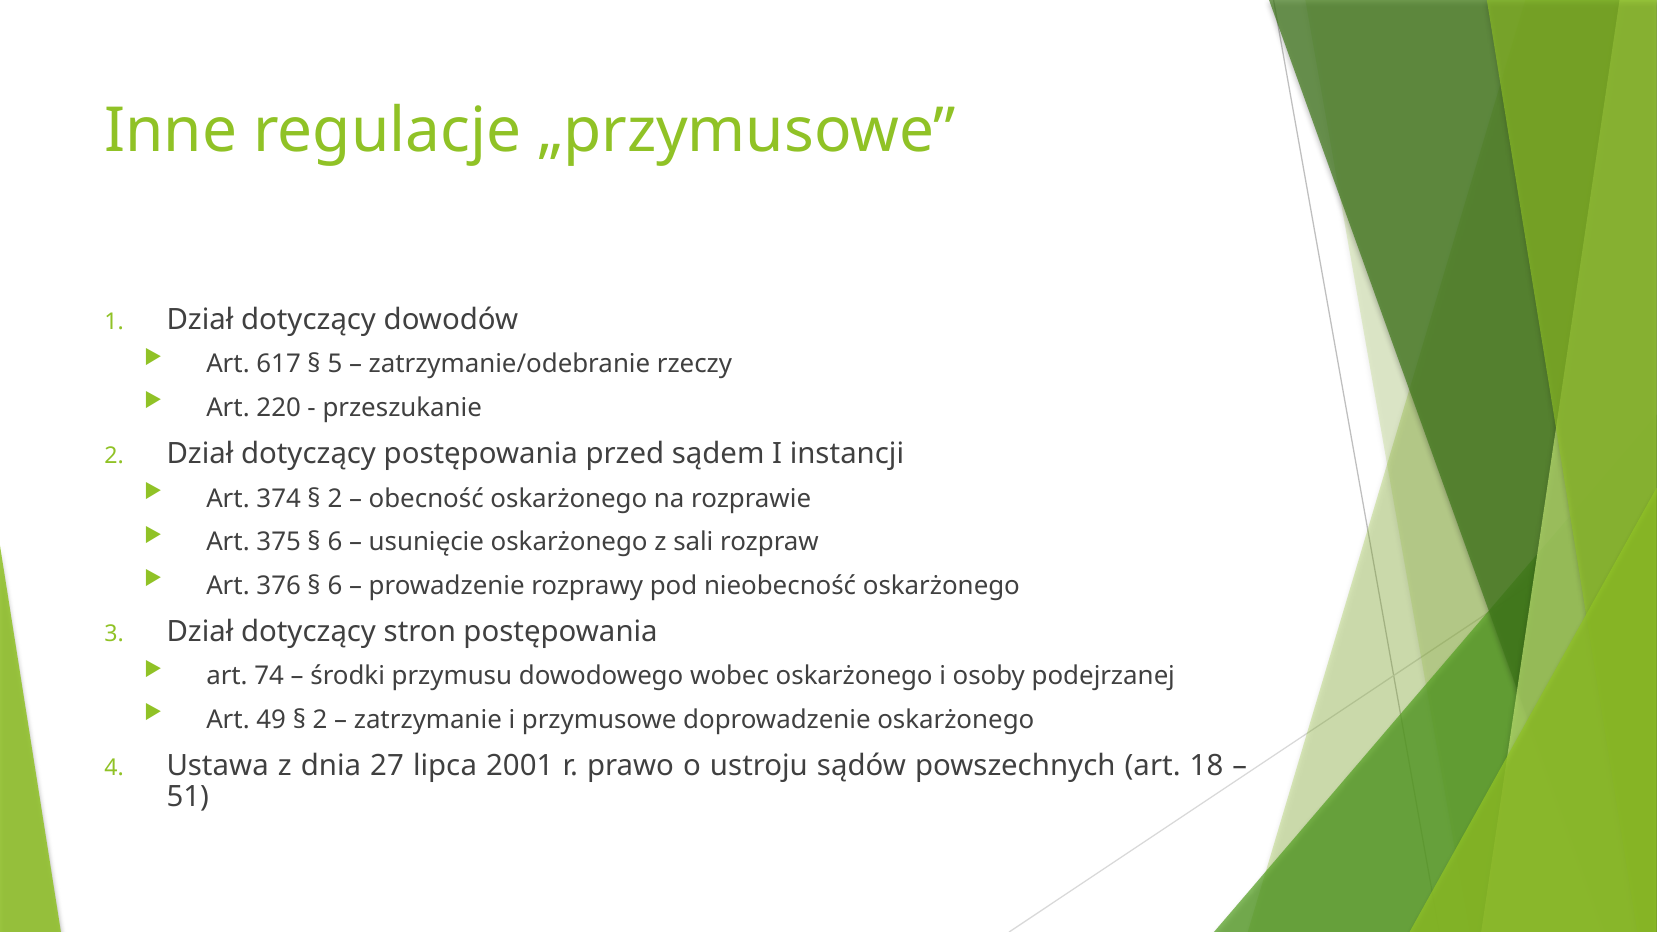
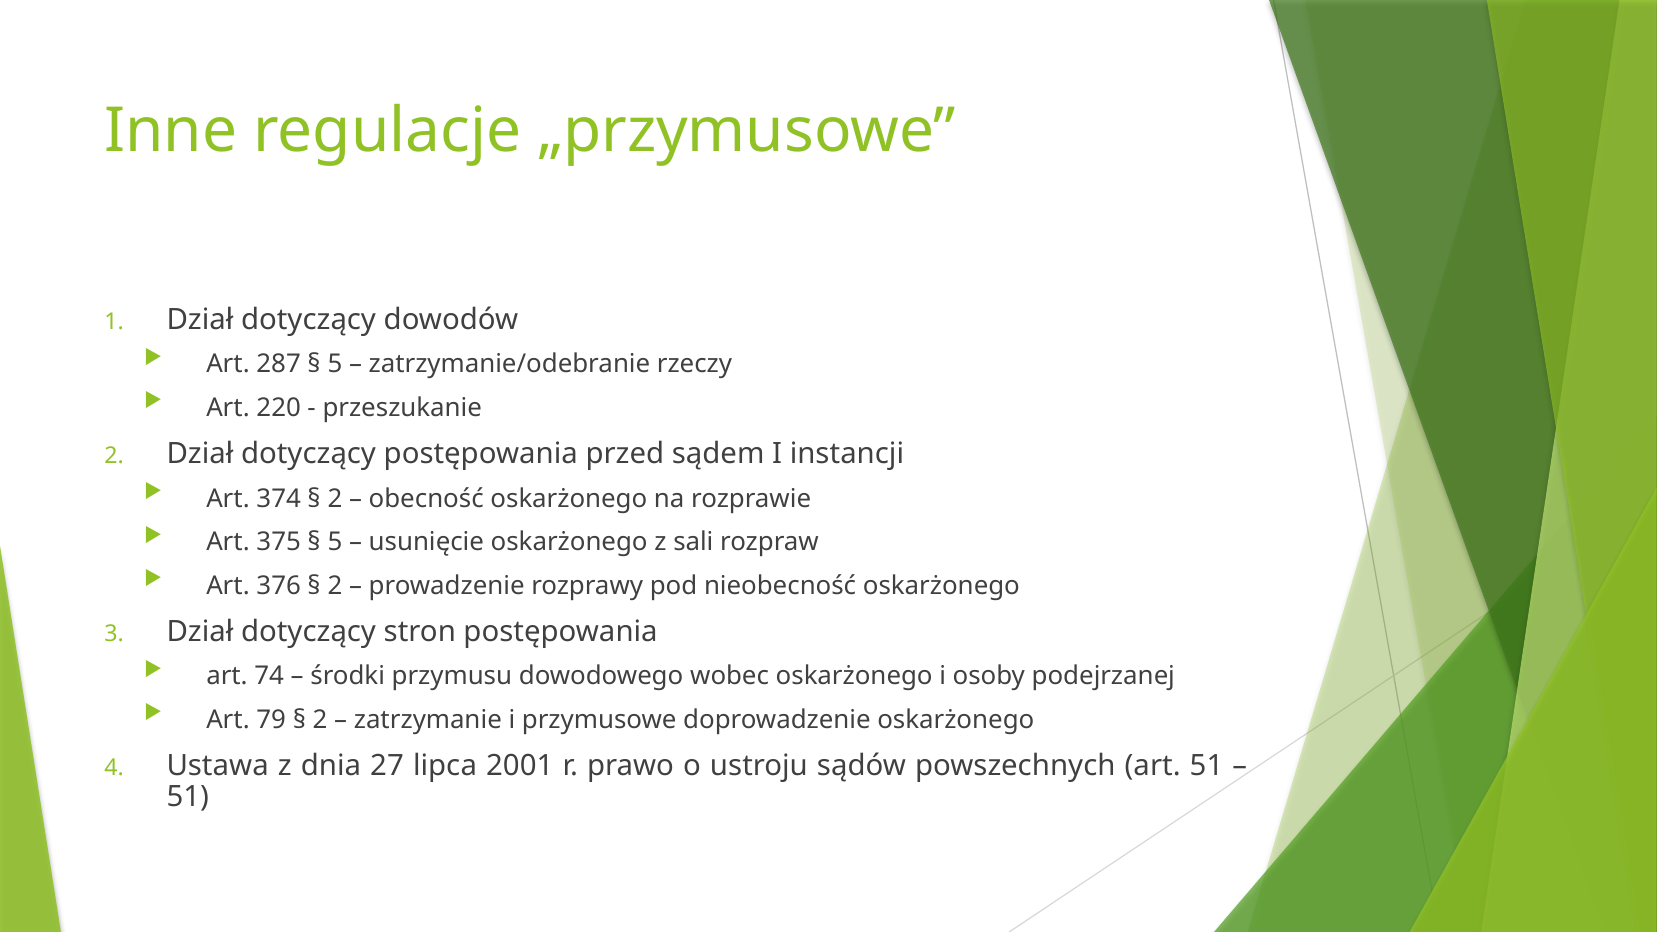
617: 617 -> 287
6 at (335, 542): 6 -> 5
6 at (335, 586): 6 -> 2
49: 49 -> 79
art 18: 18 -> 51
